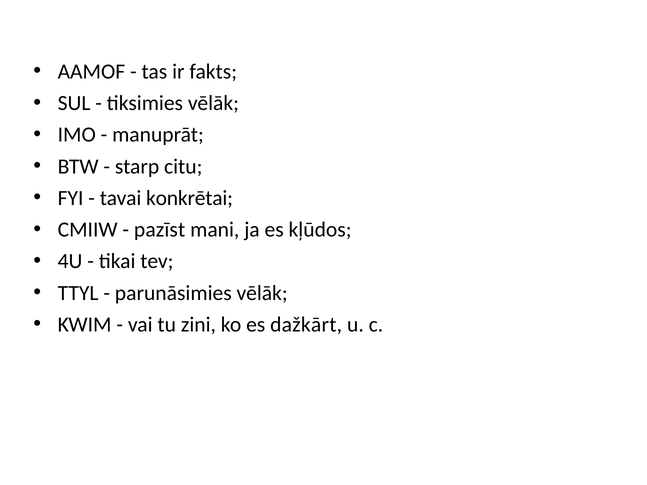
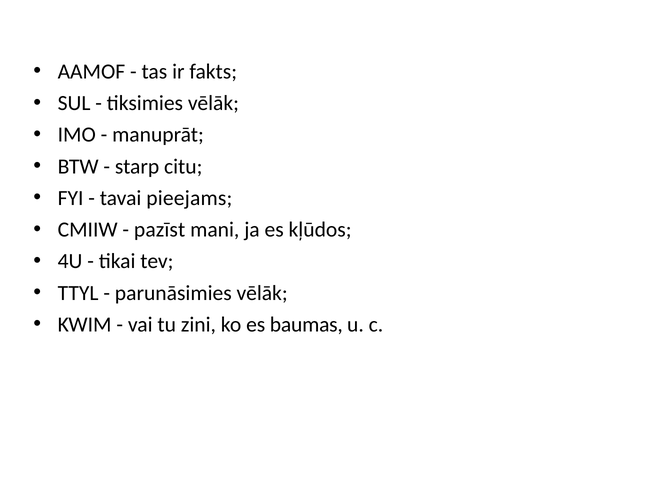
konkrētai: konkrētai -> pieejams
dažkārt: dažkārt -> baumas
